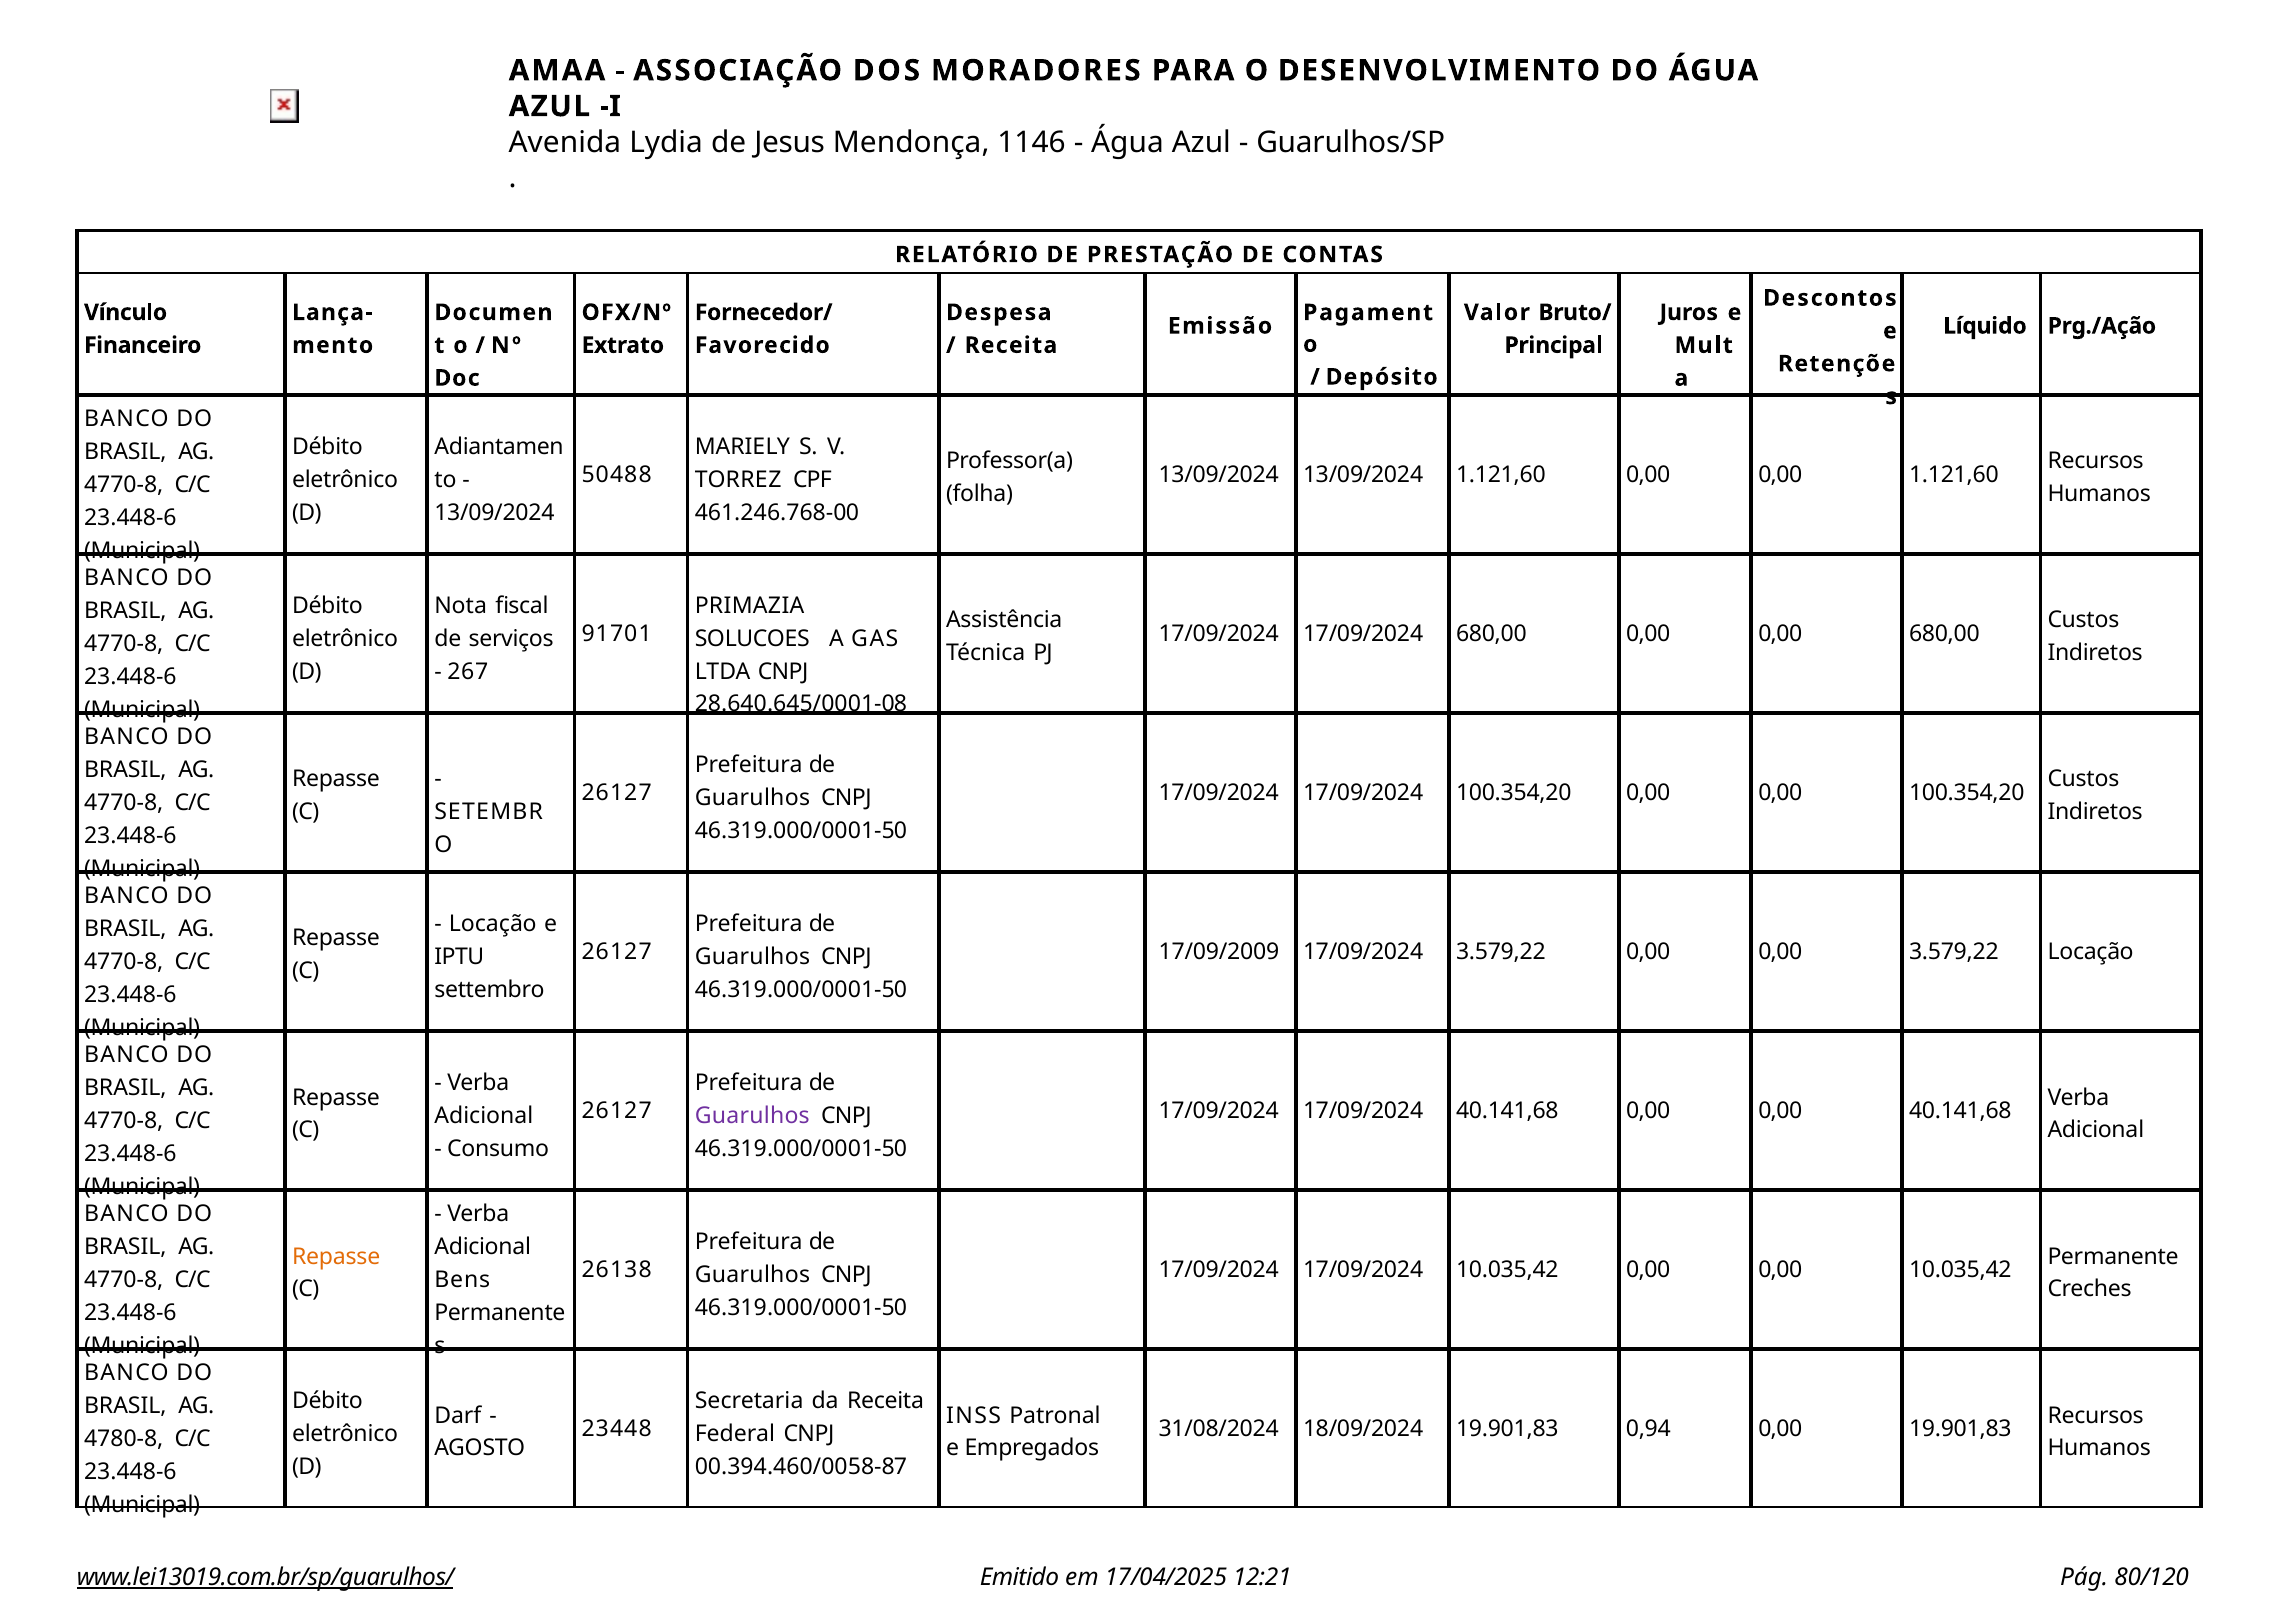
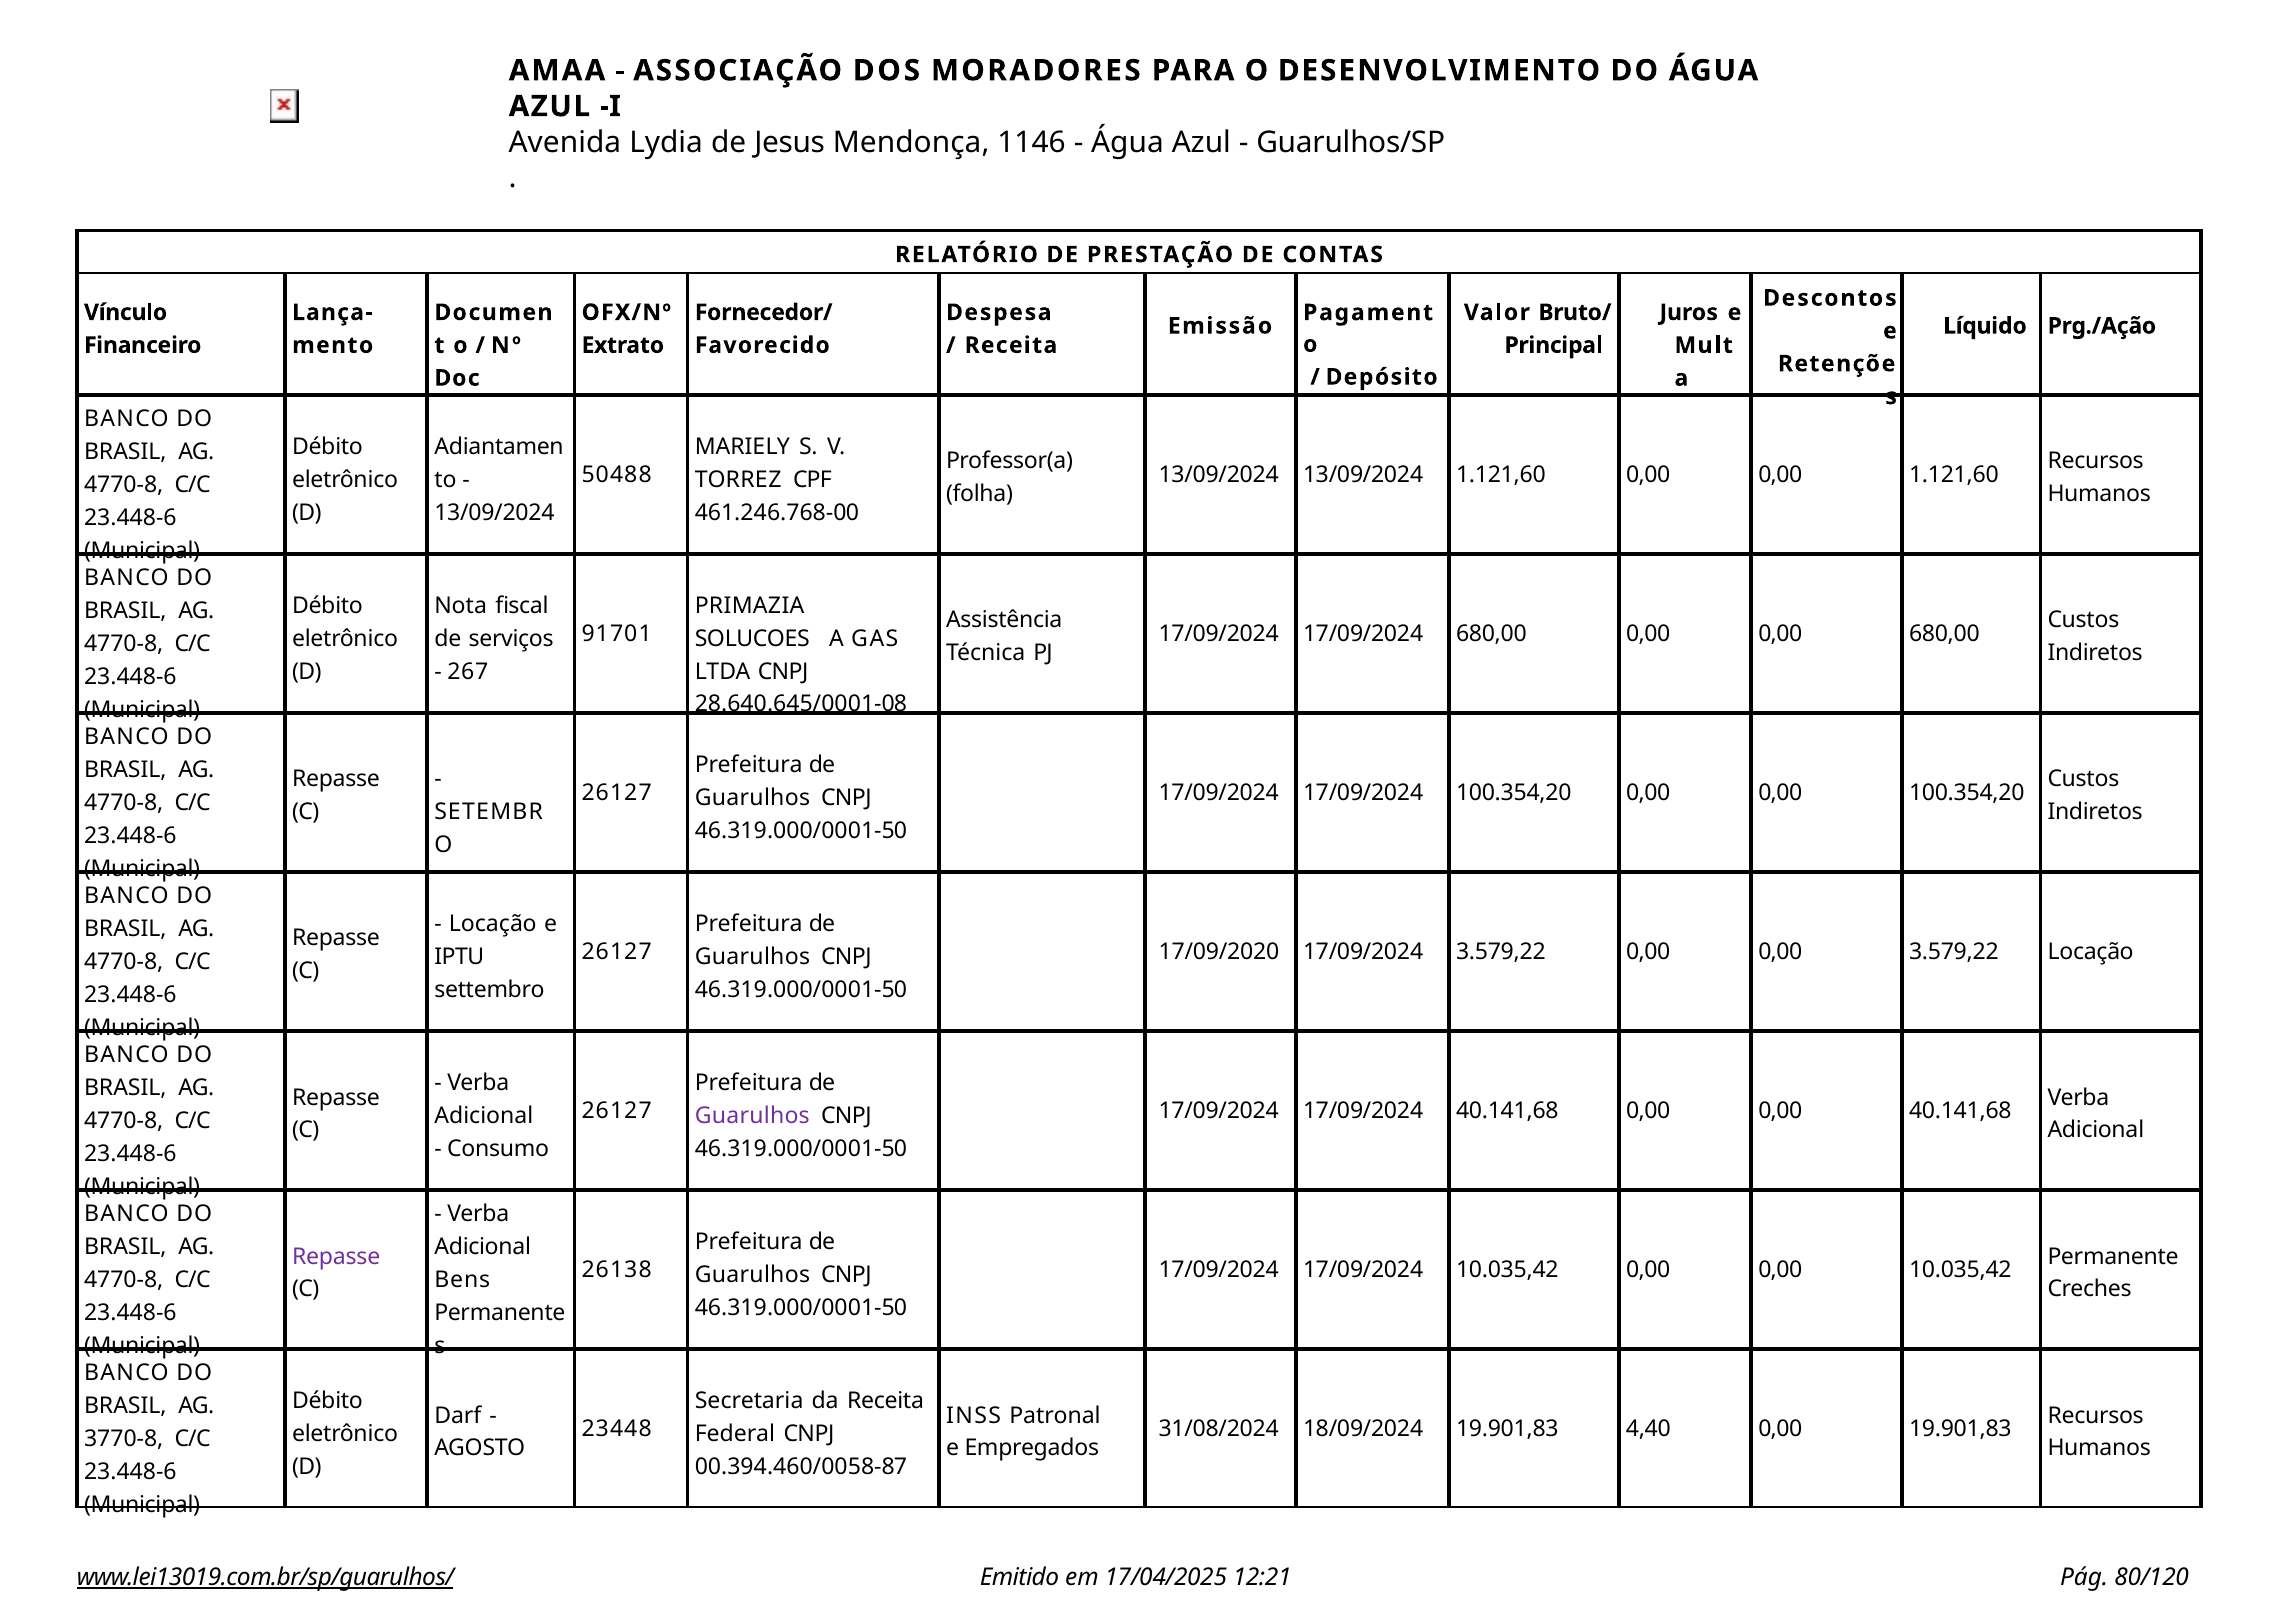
17/09/2009: 17/09/2009 -> 17/09/2020
Repasse at (336, 1256) colour: orange -> purple
0,94: 0,94 -> 4,40
4780-8: 4780-8 -> 3770-8
